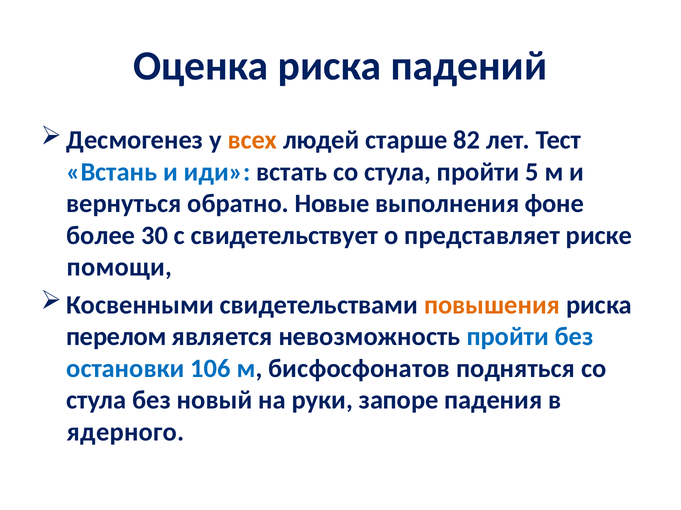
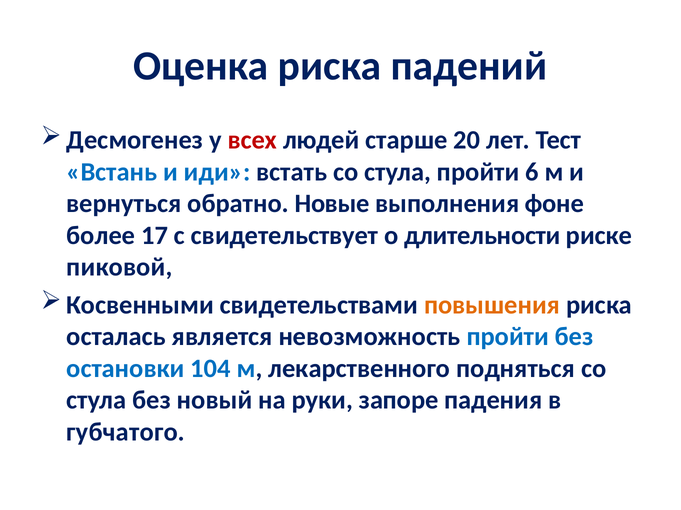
всех colour: orange -> red
82: 82 -> 20
5: 5 -> 6
30: 30 -> 17
представляет: представляет -> длительности
помощи: помощи -> пиковой
перелом: перелом -> осталась
106: 106 -> 104
бисфосфонатов: бисфосфонатов -> лекарственного
ядерного: ядерного -> губчатого
